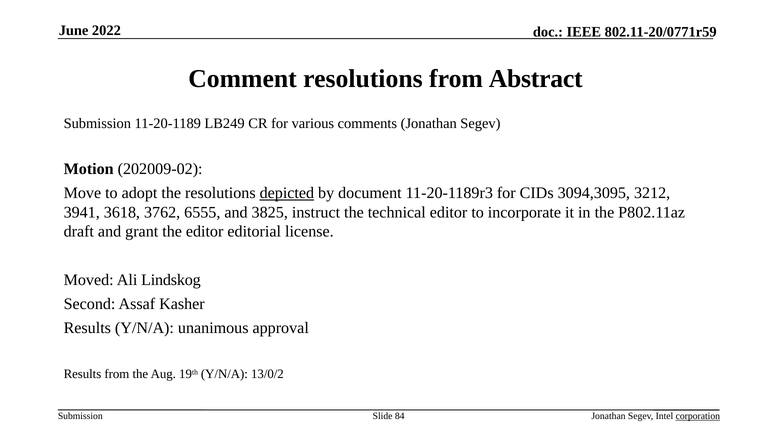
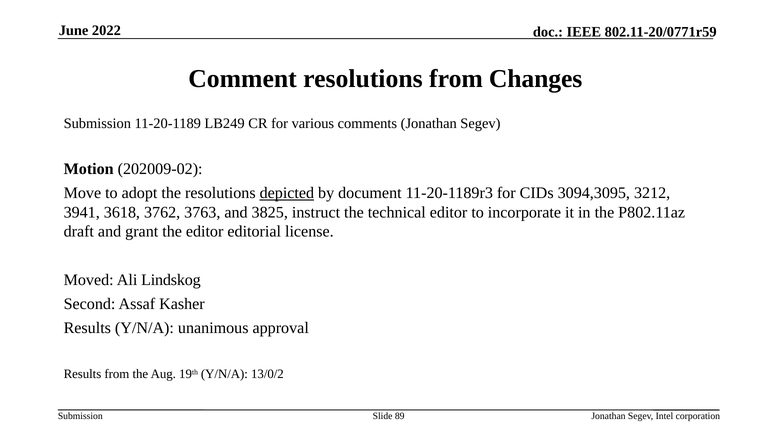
Abstract: Abstract -> Changes
6555: 6555 -> 3763
84: 84 -> 89
corporation underline: present -> none
